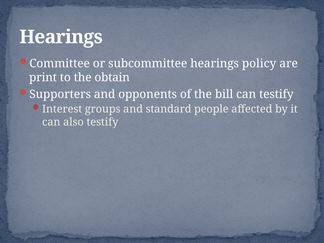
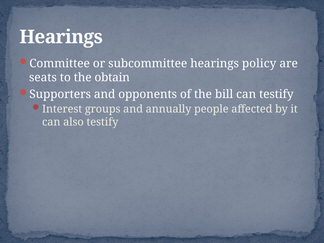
print: print -> seats
standard: standard -> annually
